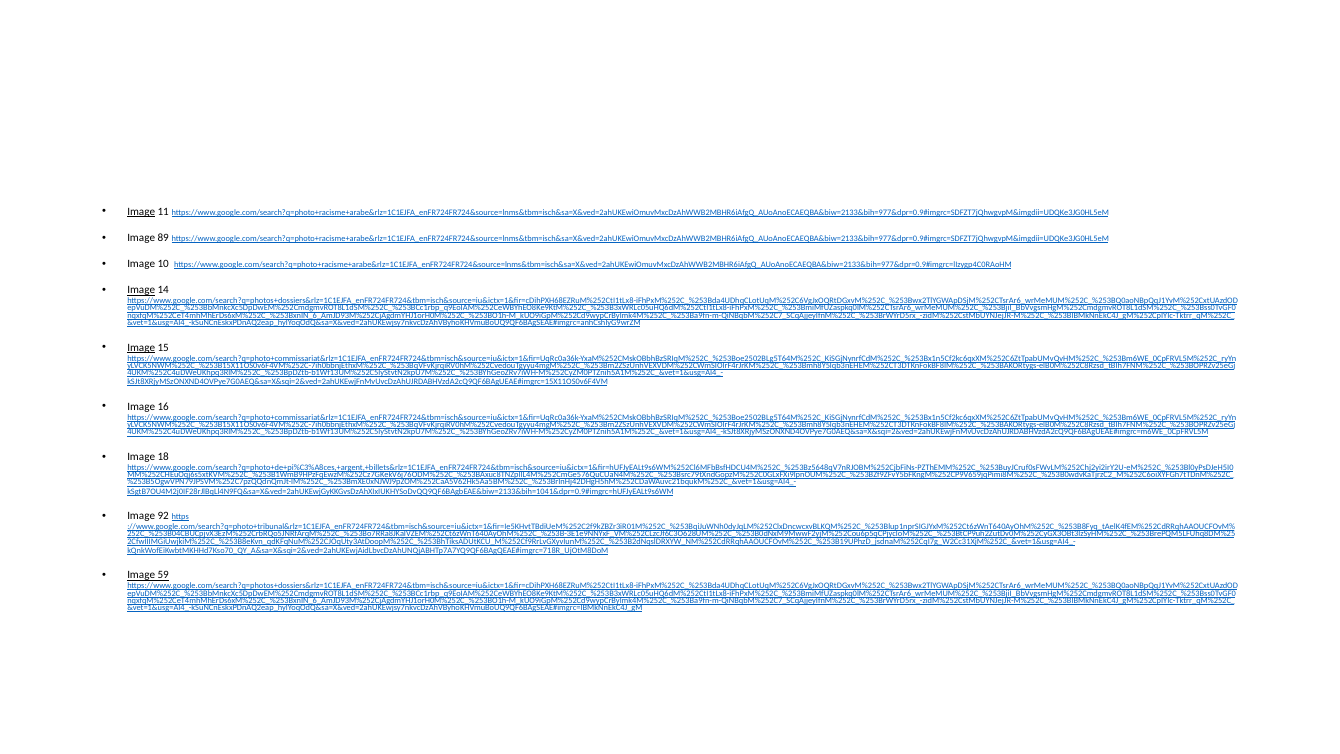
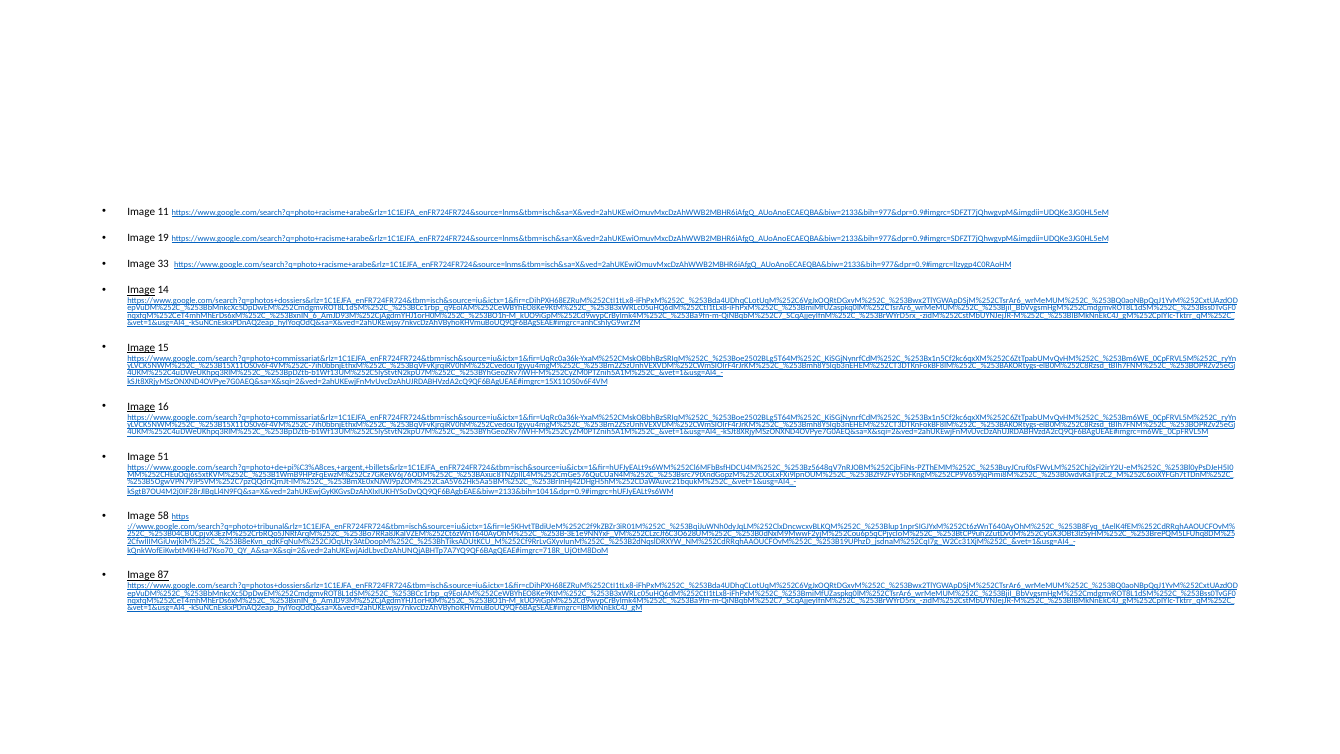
Image at (141, 212) underline: present -> none
89: 89 -> 19
10: 10 -> 33
Image at (141, 407) underline: none -> present
18: 18 -> 51
92: 92 -> 58
59: 59 -> 87
